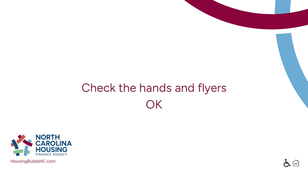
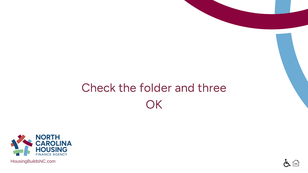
hands: hands -> folder
flyers: flyers -> three
